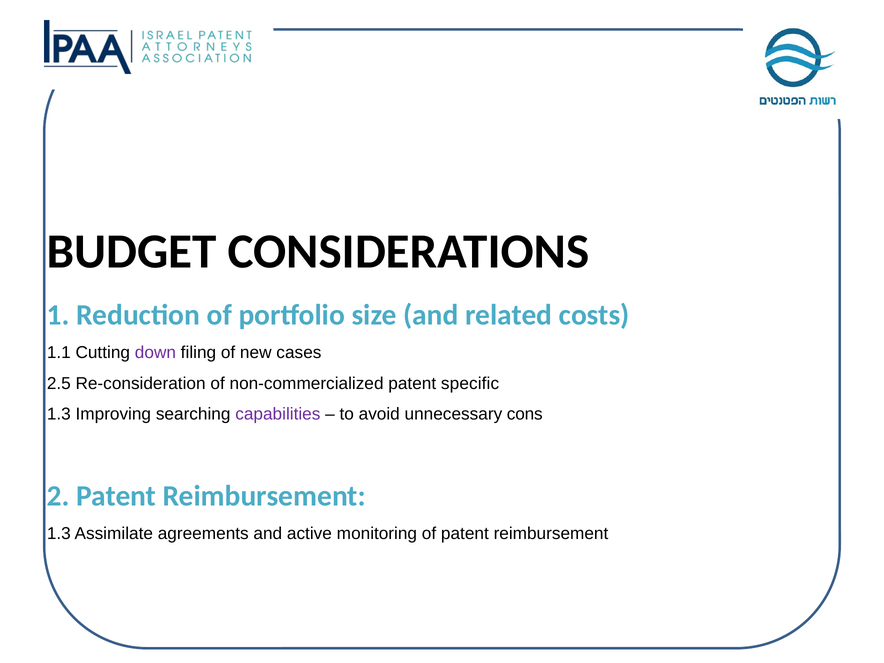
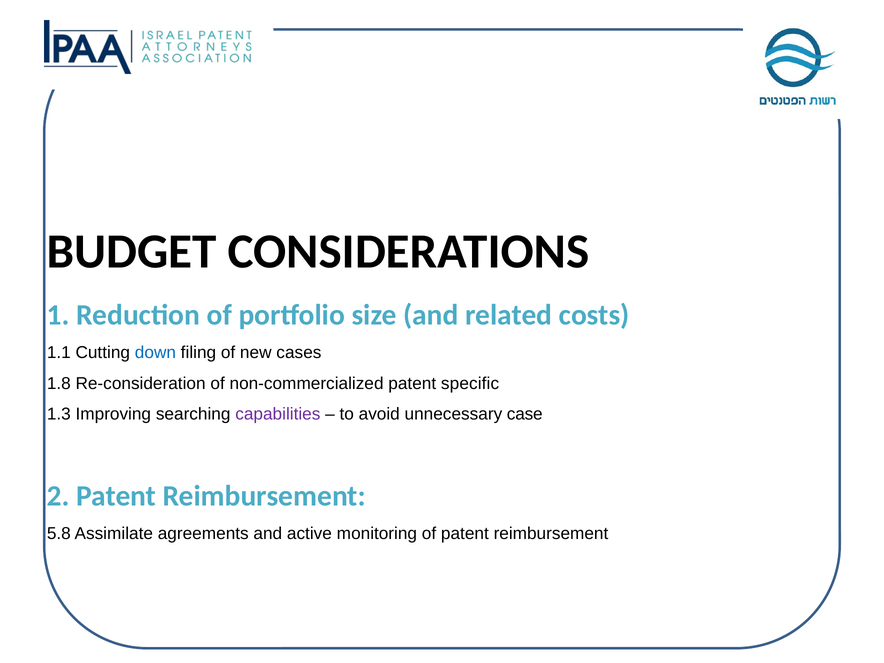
down colour: purple -> blue
2.5: 2.5 -> 1.8
cons: cons -> case
1.3 at (59, 534): 1.3 -> 5.8
